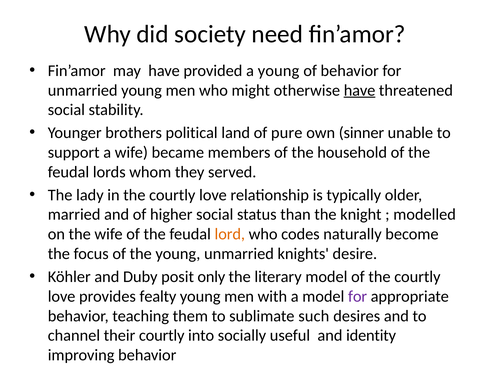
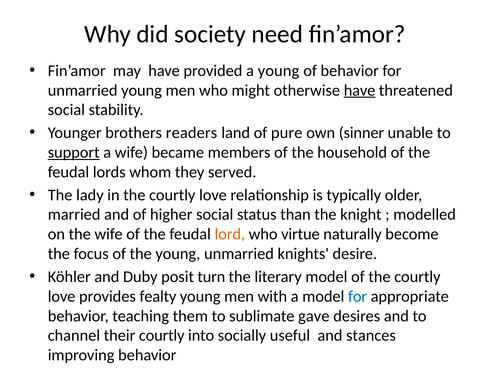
political: political -> readers
support underline: none -> present
codes: codes -> virtue
only: only -> turn
for at (358, 296) colour: purple -> blue
such: such -> gave
identity: identity -> stances
